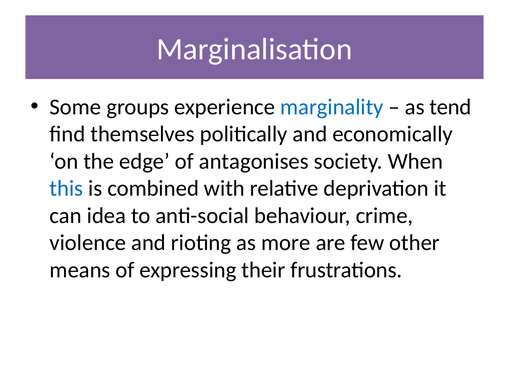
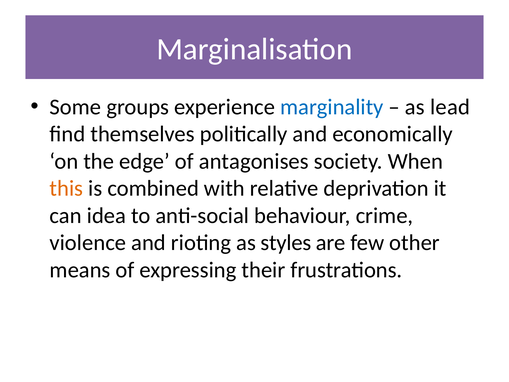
tend: tend -> lead
this colour: blue -> orange
more: more -> styles
